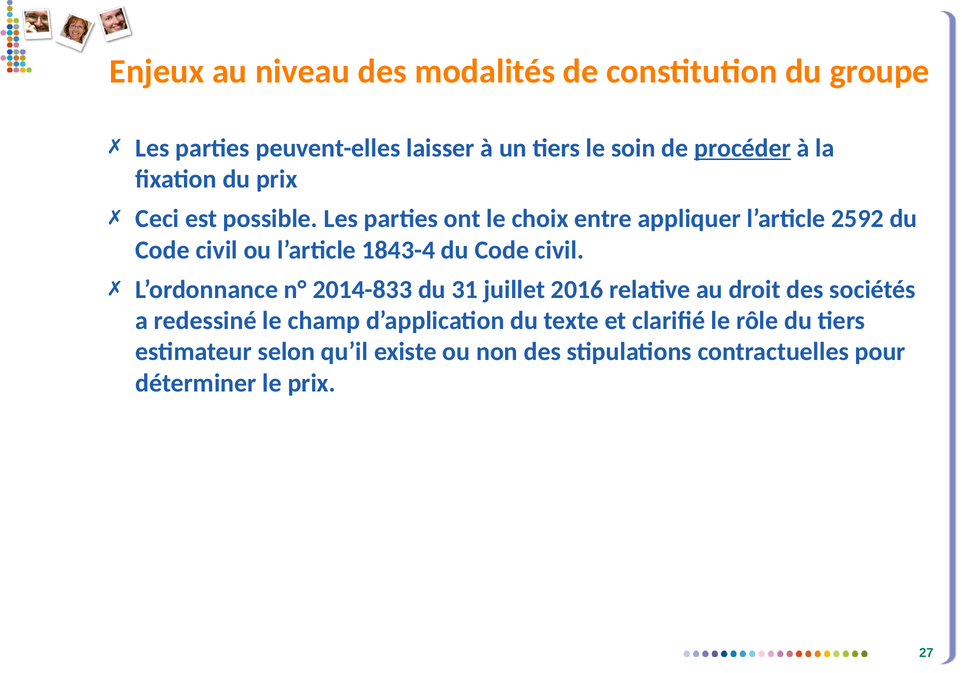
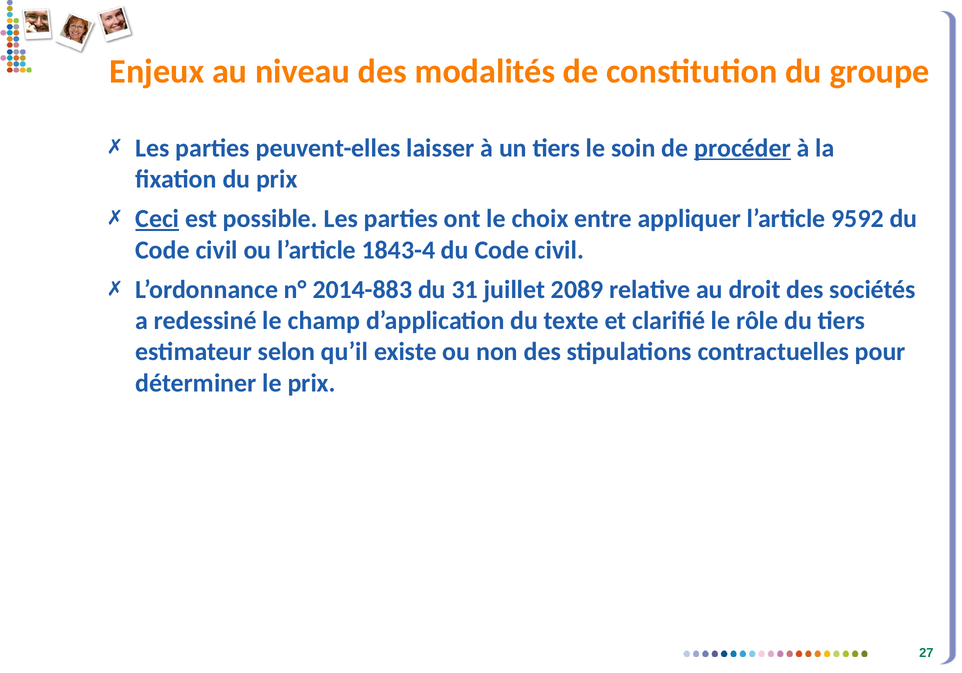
Ceci underline: none -> present
2592: 2592 -> 9592
2014-833: 2014-833 -> 2014-883
2016: 2016 -> 2089
